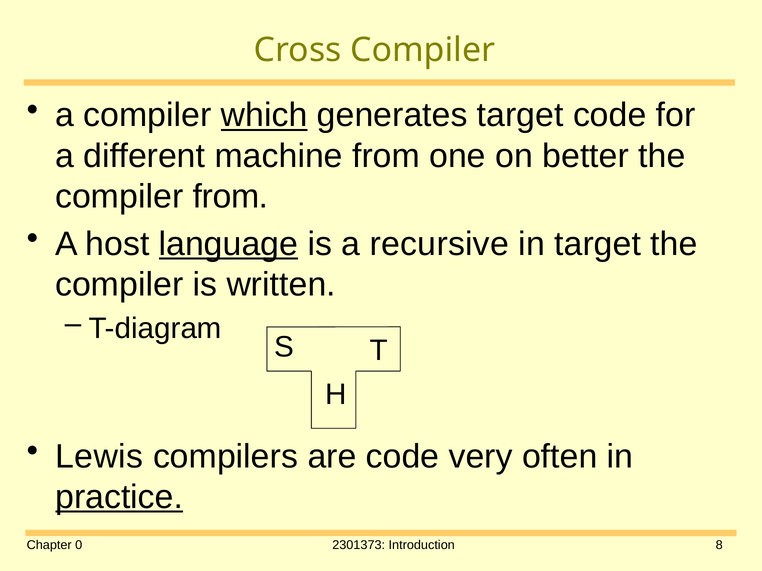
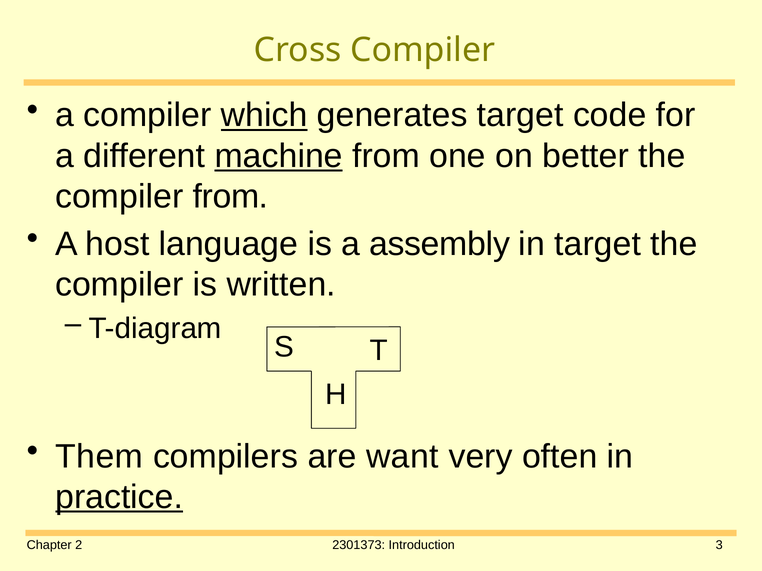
machine underline: none -> present
language underline: present -> none
recursive: recursive -> assembly
Lewis: Lewis -> Them
are code: code -> want
0: 0 -> 2
8: 8 -> 3
